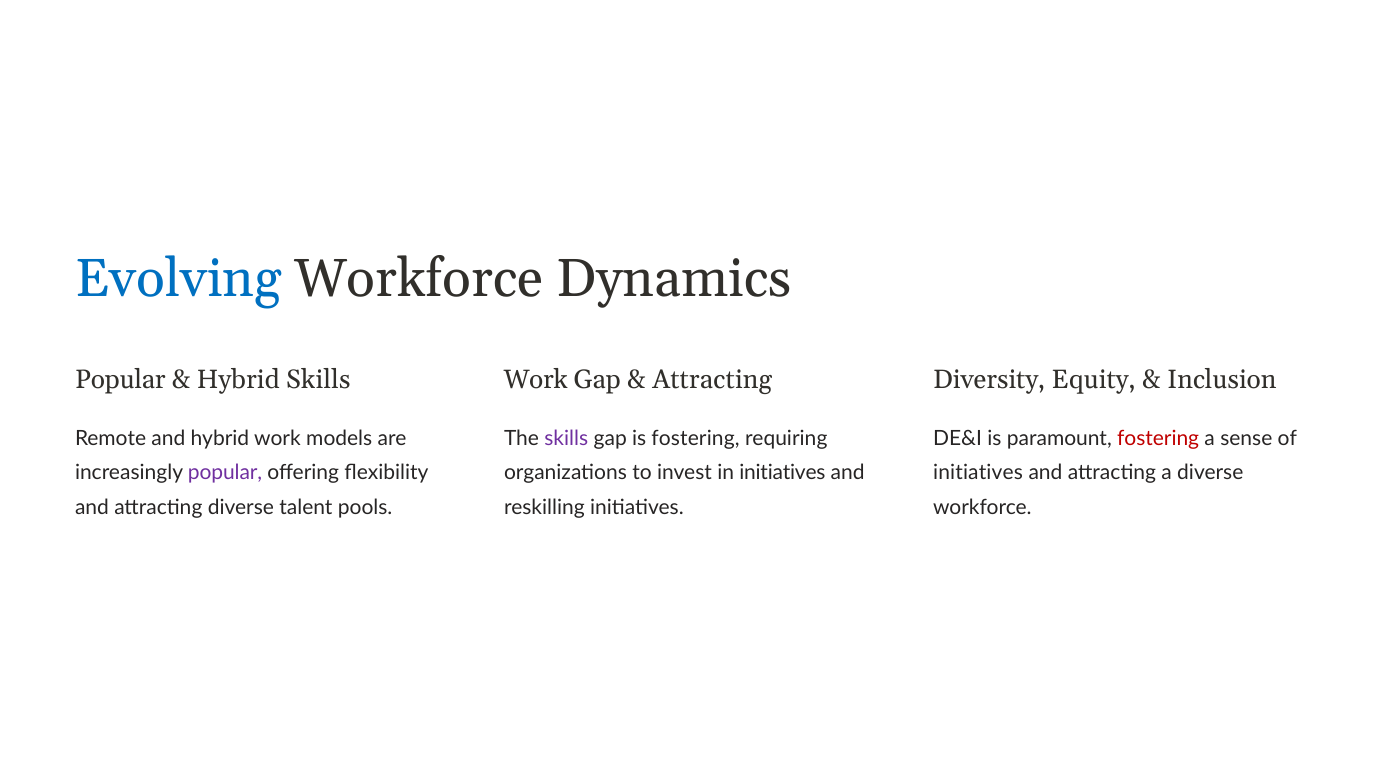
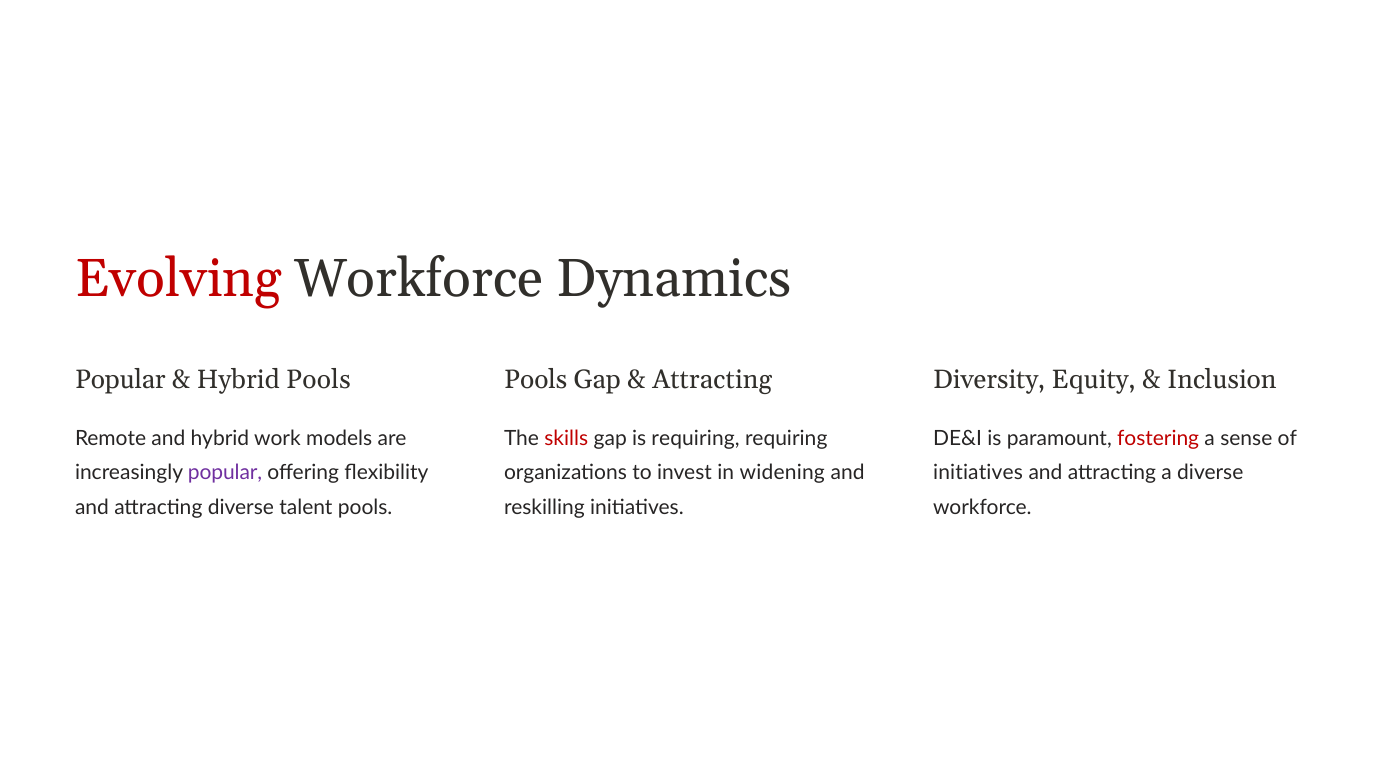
Evolving colour: blue -> red
Hybrid Skills: Skills -> Pools
Work at (536, 380): Work -> Pools
skills at (566, 439) colour: purple -> red
is fostering: fostering -> requiring
in initiatives: initiatives -> widening
